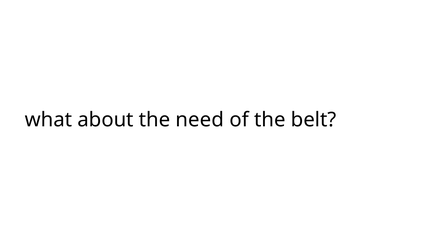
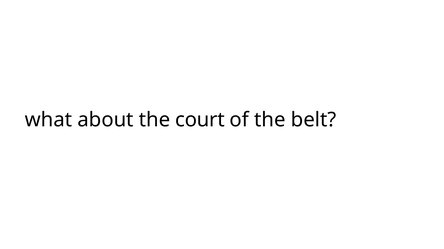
need: need -> court
